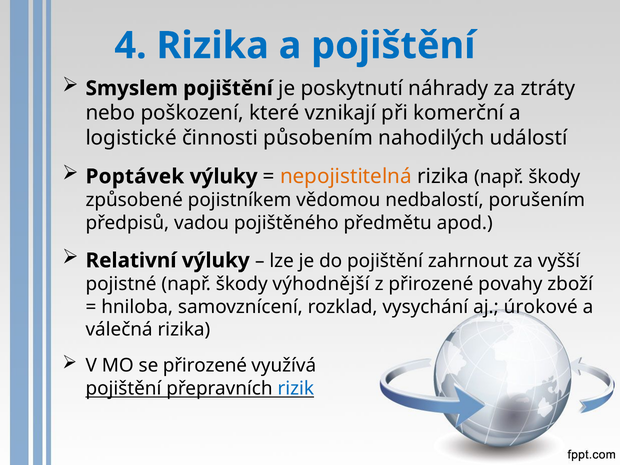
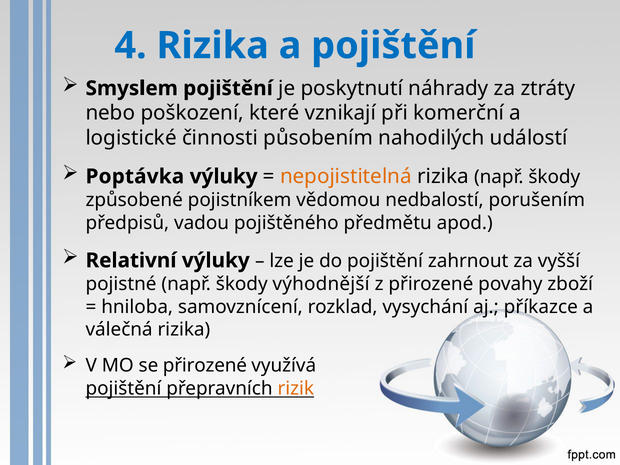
Poptávek: Poptávek -> Poptávka
úrokové: úrokové -> příkazce
rizik colour: blue -> orange
